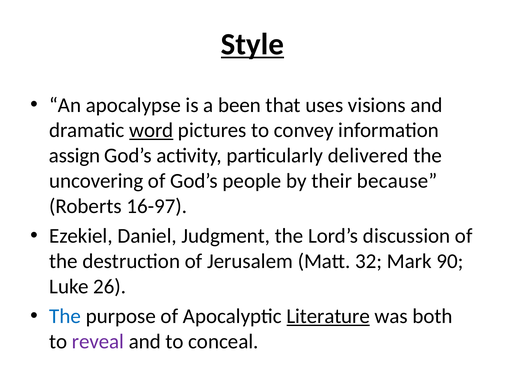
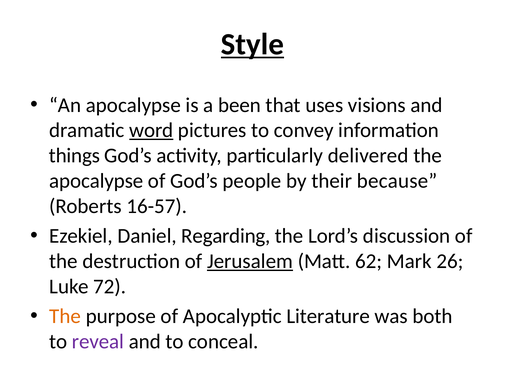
assign: assign -> things
uncovering at (96, 181): uncovering -> apocalypse
16-97: 16-97 -> 16-57
Judgment: Judgment -> Regarding
Jerusalem underline: none -> present
32: 32 -> 62
90: 90 -> 26
26: 26 -> 72
The at (65, 316) colour: blue -> orange
Literature underline: present -> none
